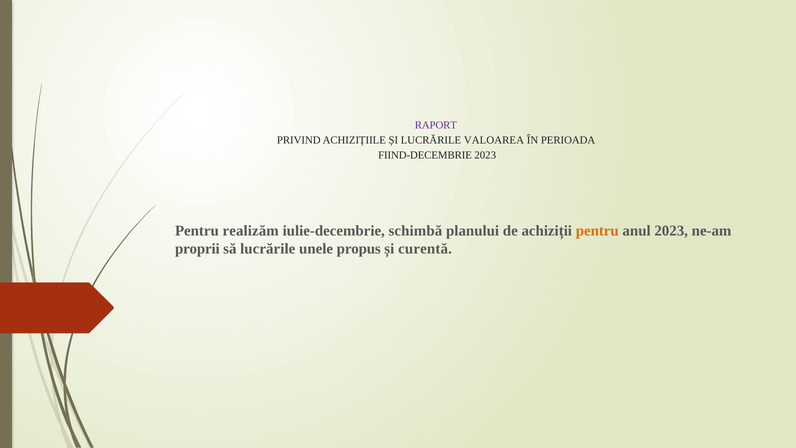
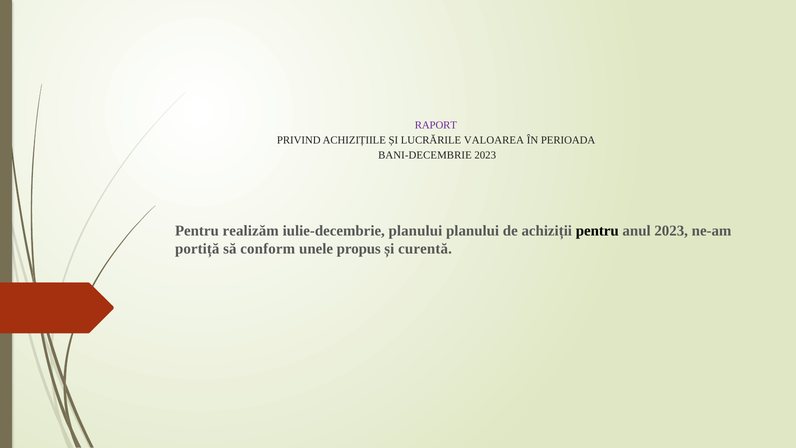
FIIND-DECEMBRIE: FIIND-DECEMBRIE -> BANI-DECEMBRIE
iulie-decembrie schimbă: schimbă -> planului
pentru at (597, 231) colour: orange -> black
proprii: proprii -> portiță
să lucrările: lucrările -> conform
